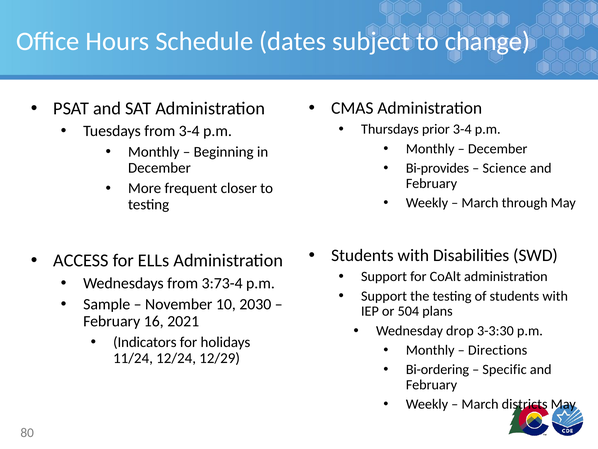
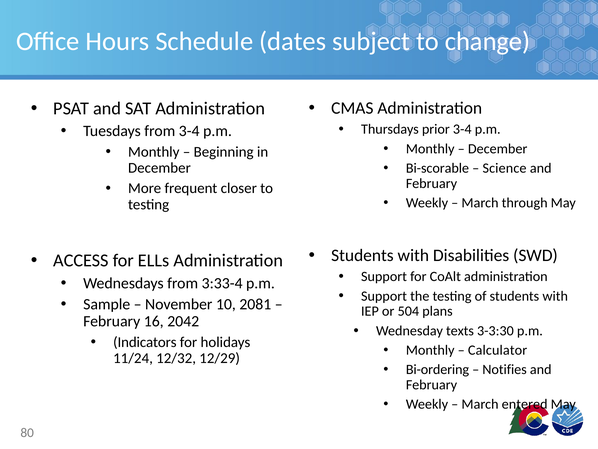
Bi-provides: Bi-provides -> Bi-scorable
3:73-4: 3:73-4 -> 3:33-4
2030: 2030 -> 2081
2021: 2021 -> 2042
drop: drop -> texts
Directions: Directions -> Calculator
12/24: 12/24 -> 12/32
Specific: Specific -> Notifies
districts: districts -> entered
